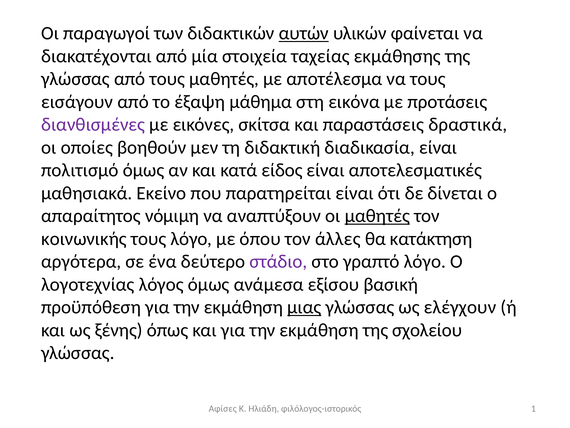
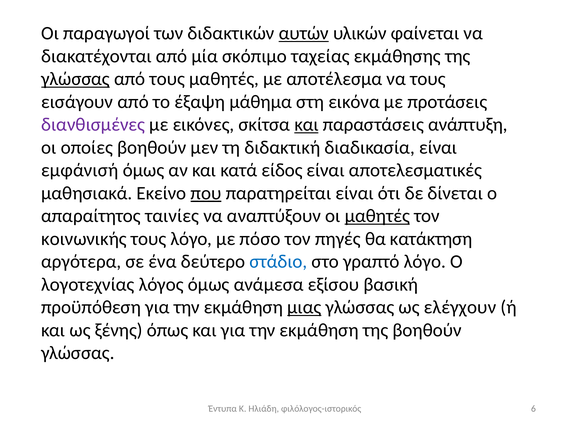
στοιχεία: στοιχεία -> σκόπιμο
γλώσσας at (75, 79) underline: none -> present
και at (306, 125) underline: none -> present
δραστικά: δραστικά -> ανάπτυξη
πολιτισμό: πολιτισμό -> εμφάνισή
που underline: none -> present
νόμιμη: νόμιμη -> ταινίες
όπου: όπου -> πόσο
άλλες: άλλες -> πηγές
στάδιο colour: purple -> blue
της σχολείου: σχολείου -> βοηθούν
Αφίσες: Αφίσες -> Έντυπα
1: 1 -> 6
